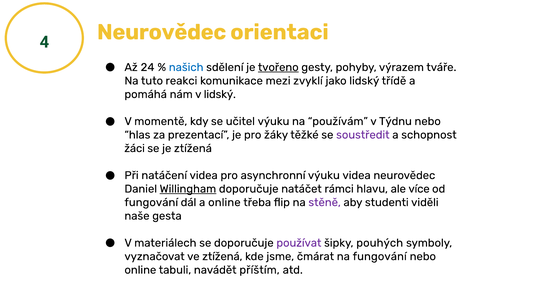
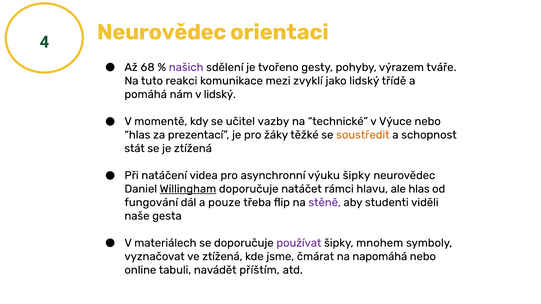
24: 24 -> 68
našich colour: blue -> purple
tvořeno underline: present -> none
učitel výuku: výuku -> vazby
používám: používám -> technické
Týdnu: Týdnu -> Výuce
soustředit colour: purple -> orange
žáci: žáci -> stát
výuku videa: videa -> šipky
ale více: více -> hlas
a online: online -> pouze
pouhých: pouhých -> mnohem
na fungování: fungování -> napomáhá
